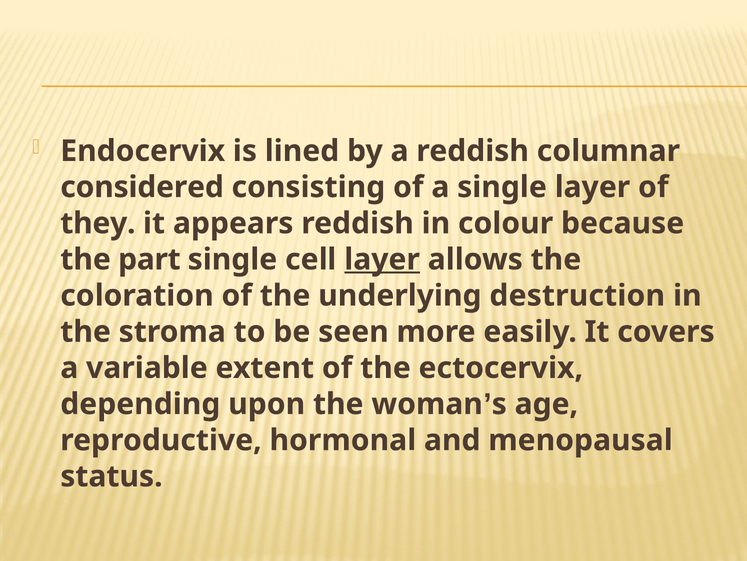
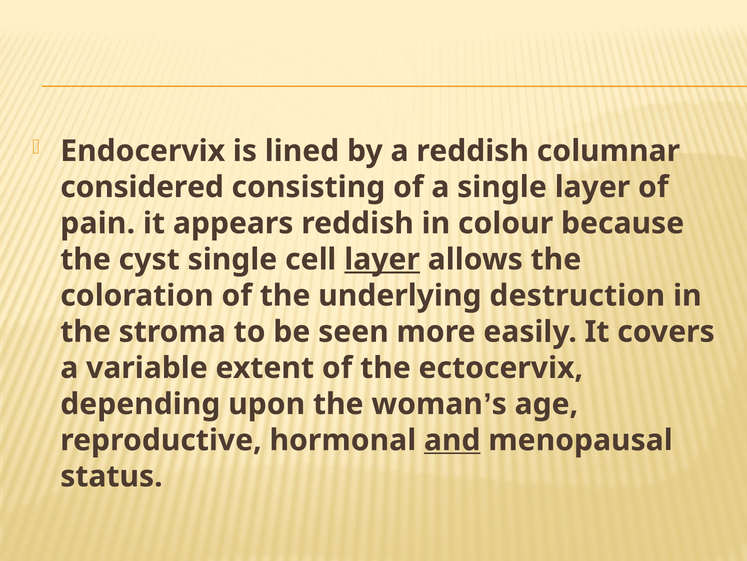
they: they -> pain
part: part -> cyst
and underline: none -> present
